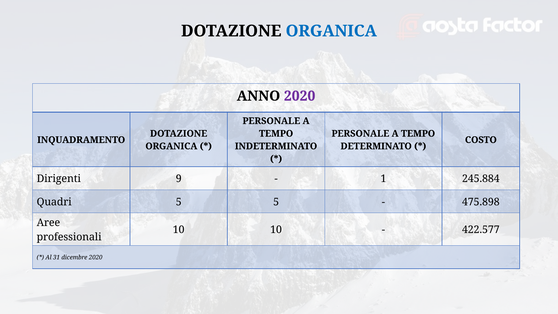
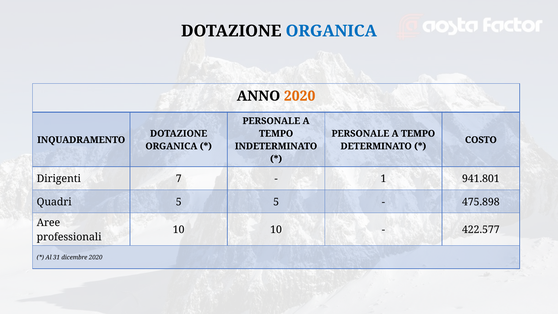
2020 at (300, 96) colour: purple -> orange
9: 9 -> 7
245.884: 245.884 -> 941.801
